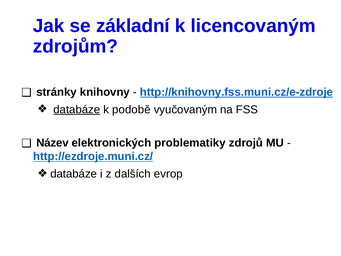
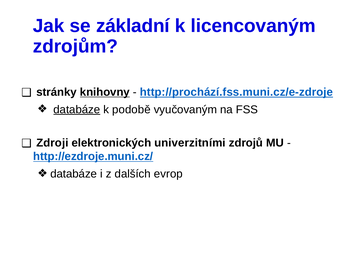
knihovny underline: none -> present
http://knihovny.fss.muni.cz/e-zdroje: http://knihovny.fss.muni.cz/e-zdroje -> http://prochází.fss.muni.cz/e-zdroje
Název: Název -> Zdroji
problematiky: problematiky -> univerzitními
